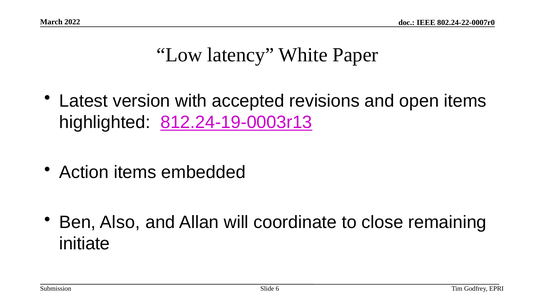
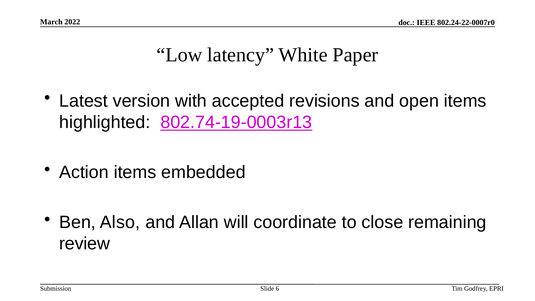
812.24-19-0003r13: 812.24-19-0003r13 -> 802.74-19-0003r13
initiate: initiate -> review
